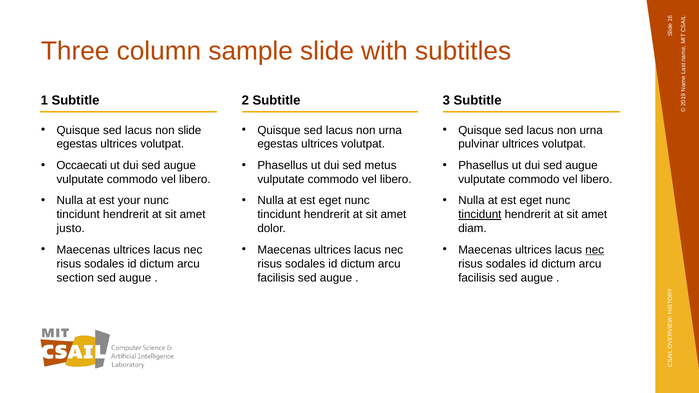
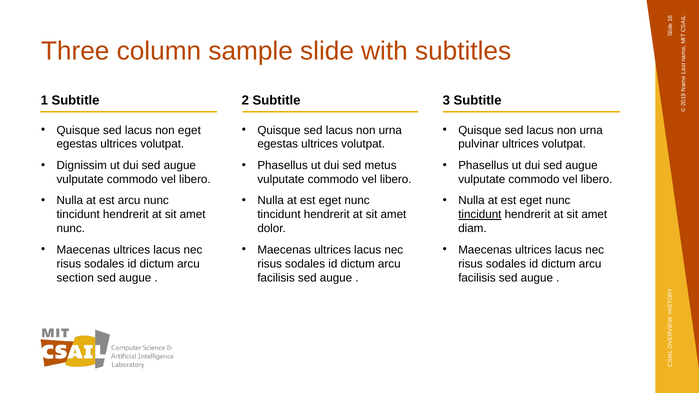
non slide: slide -> eget
Occaecati: Occaecati -> Dignissim
est your: your -> arcu
justo at (71, 229): justo -> nunc
nec at (595, 250) underline: present -> none
